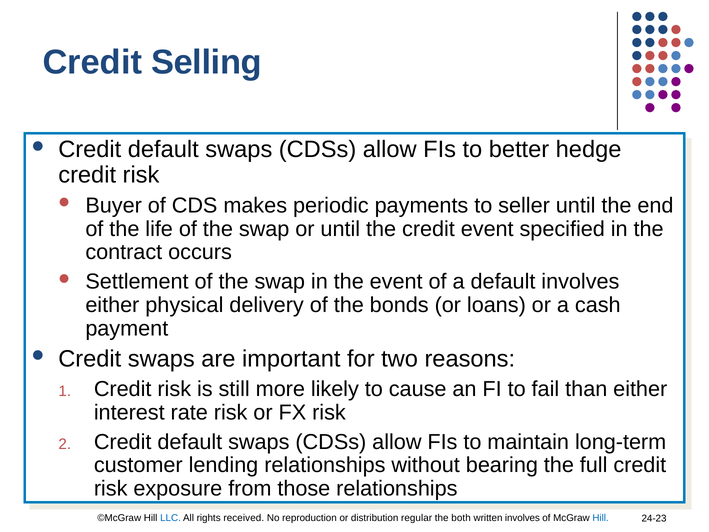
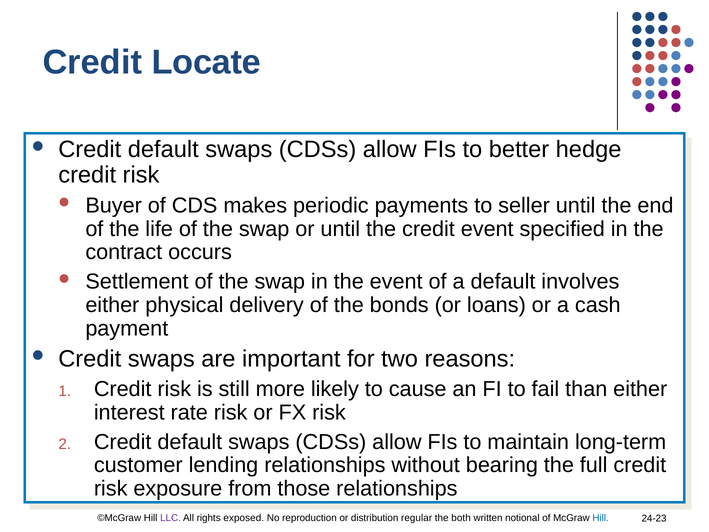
Selling: Selling -> Locate
LLC colour: blue -> purple
received: received -> exposed
written involves: involves -> notional
